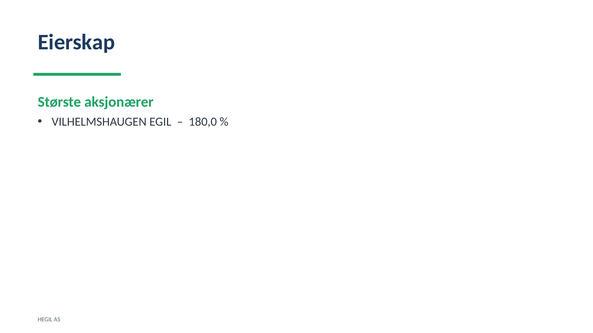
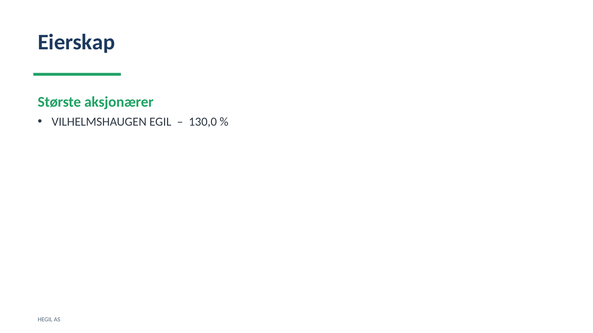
180,0: 180,0 -> 130,0
